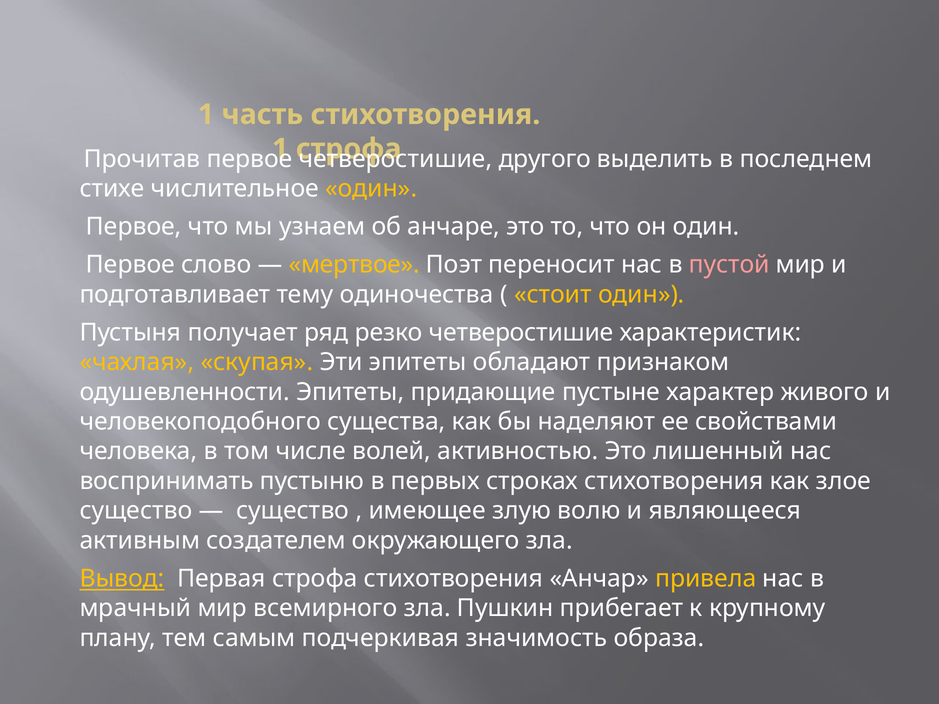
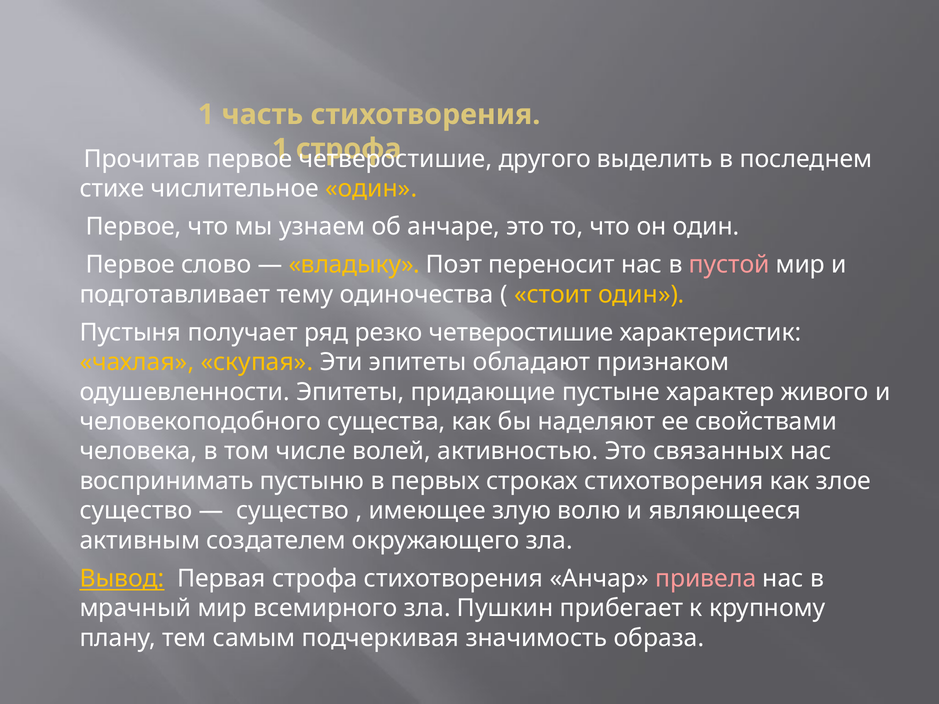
мертвое: мертвое -> владыку
лишенный: лишенный -> связанных
привела colour: yellow -> pink
